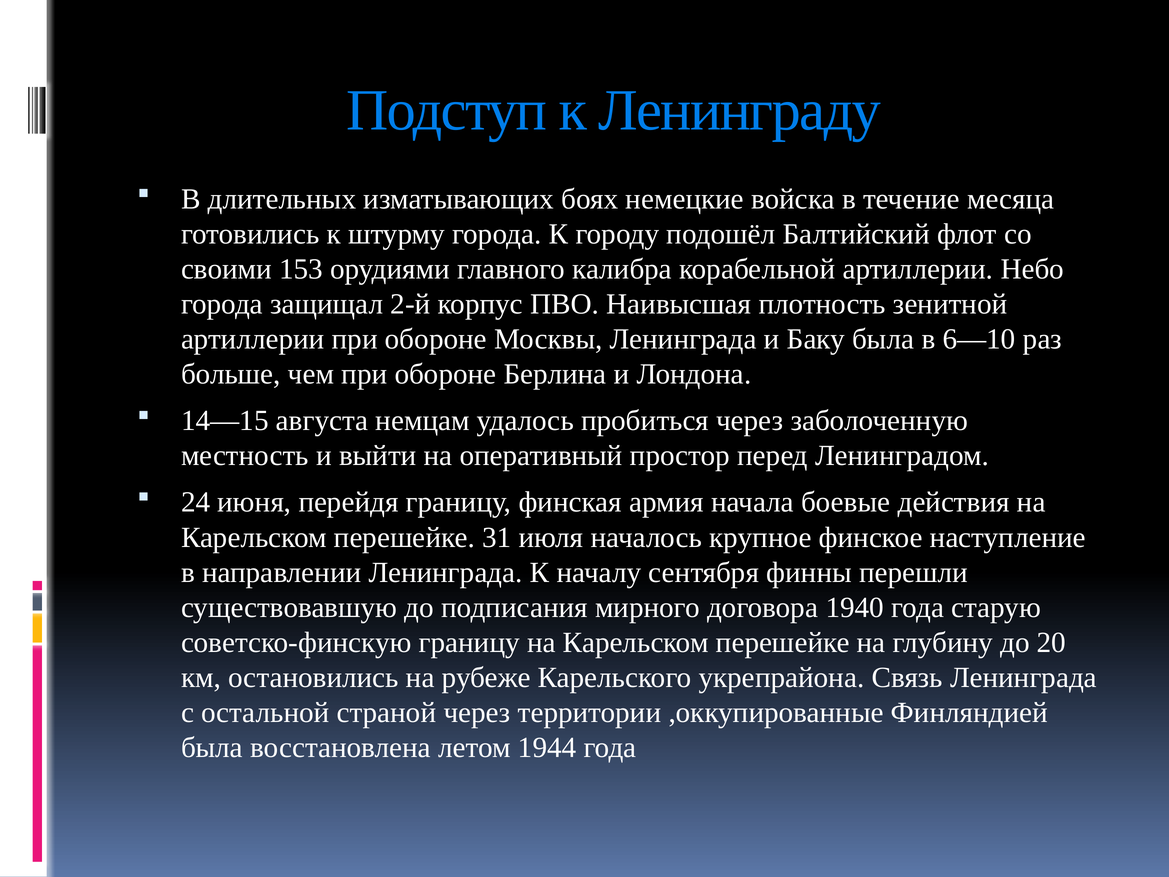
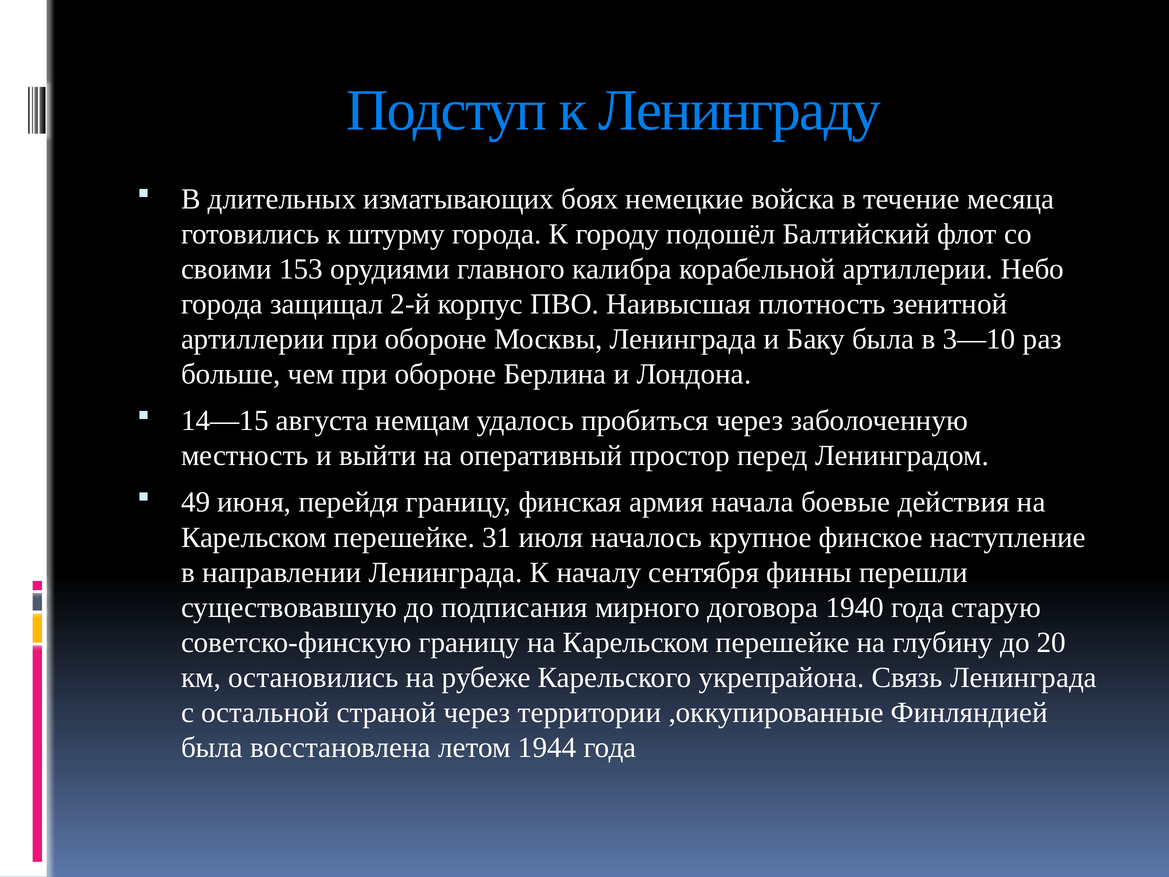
6—10: 6—10 -> 3—10
24: 24 -> 49
